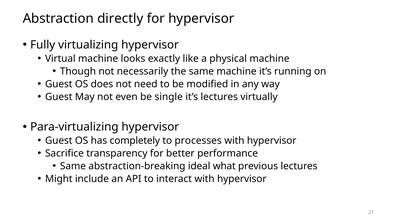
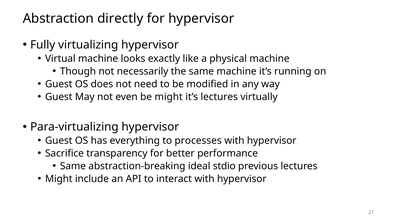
be single: single -> might
completely: completely -> everything
what: what -> stdio
